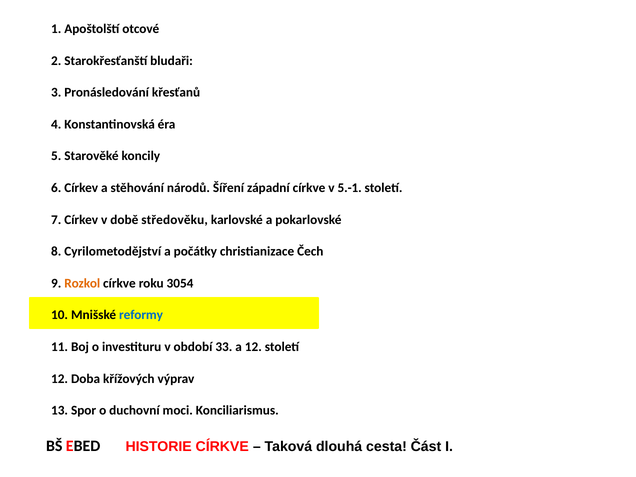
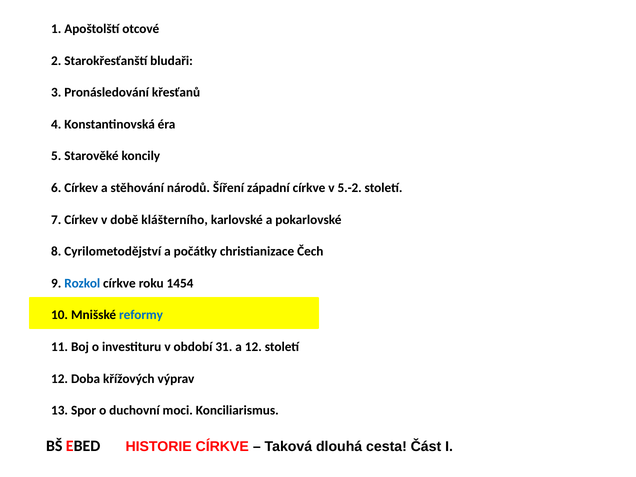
5.-1: 5.-1 -> 5.-2
středověku: středověku -> klášterního
Rozkol colour: orange -> blue
3054: 3054 -> 1454
33: 33 -> 31
